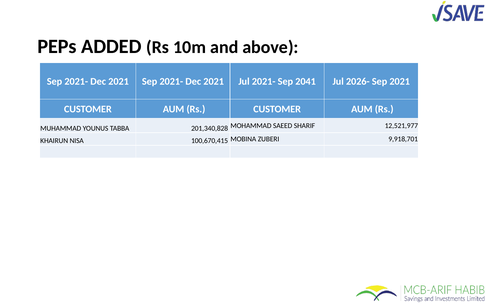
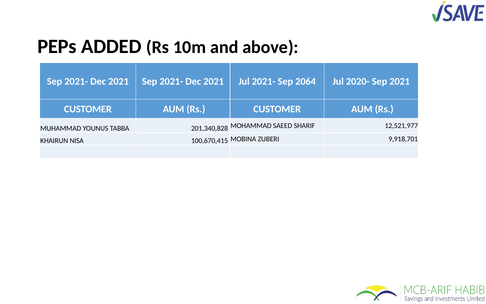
2041: 2041 -> 2064
2026-: 2026- -> 2020-
